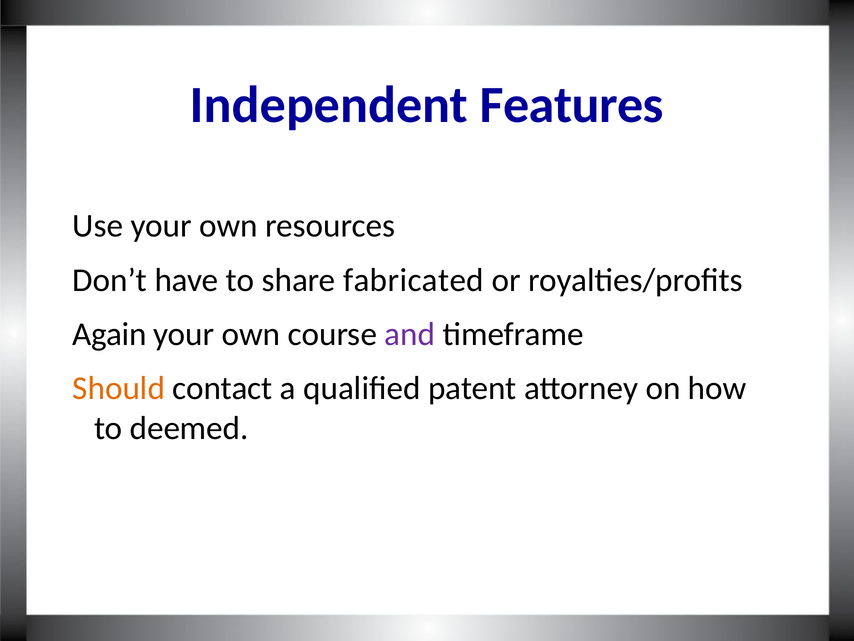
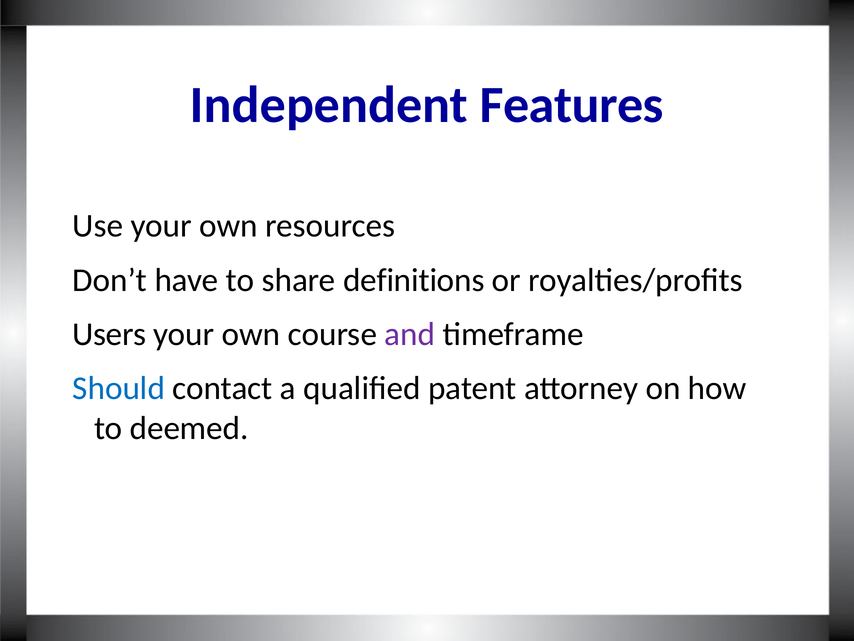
fabricated: fabricated -> definitions
Again: Again -> Users
Should colour: orange -> blue
